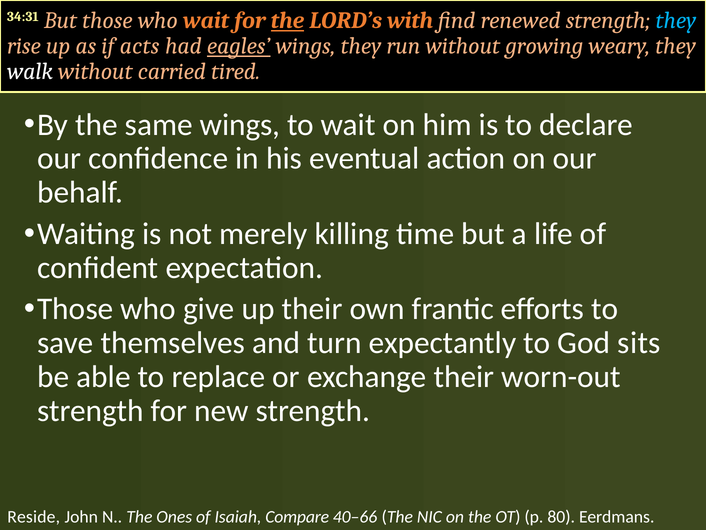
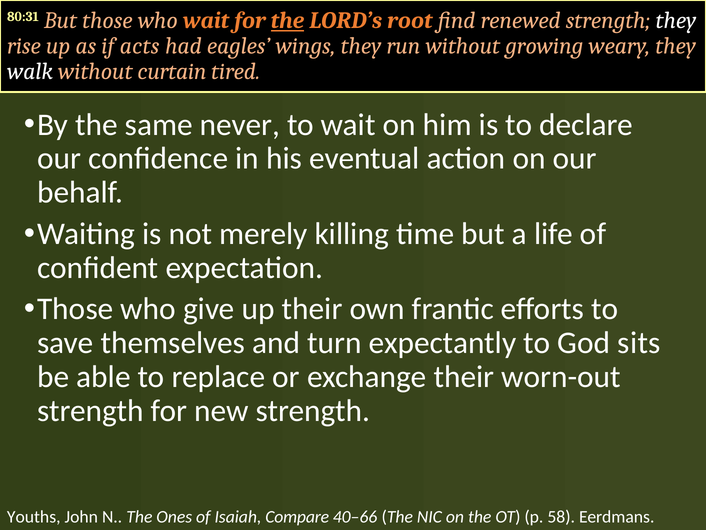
34:31: 34:31 -> 80:31
with: with -> root
they at (676, 20) colour: light blue -> white
eagles underline: present -> none
carried: carried -> curtain
same wings: wings -> never
Reside: Reside -> Youths
80: 80 -> 58
